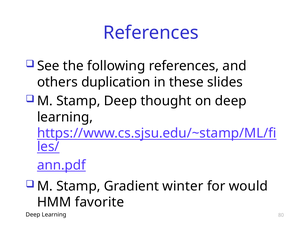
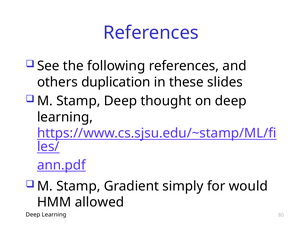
winter: winter -> simply
favorite: favorite -> allowed
